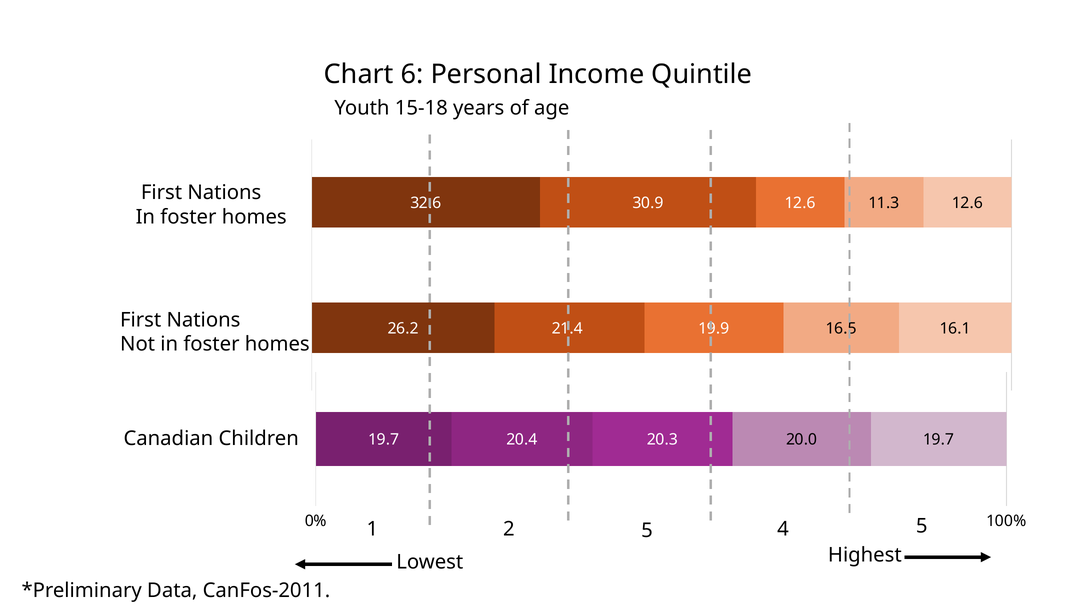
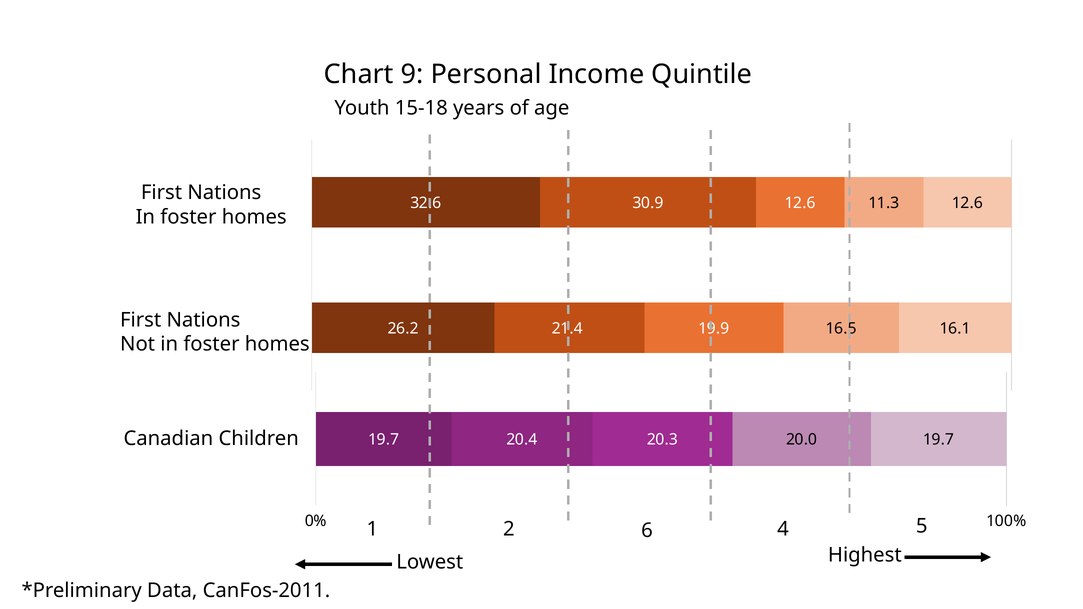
6: 6 -> 9
2 5: 5 -> 6
